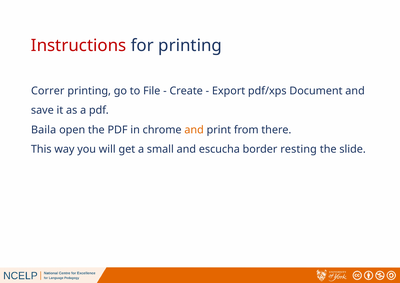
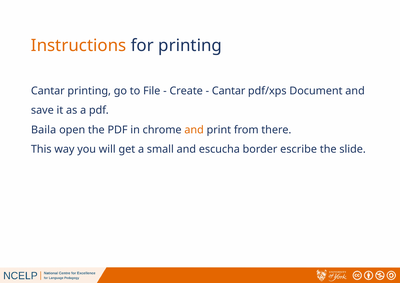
Instructions colour: red -> orange
Correr at (48, 91): Correr -> Cantar
Export at (229, 91): Export -> Cantar
resting: resting -> escribe
